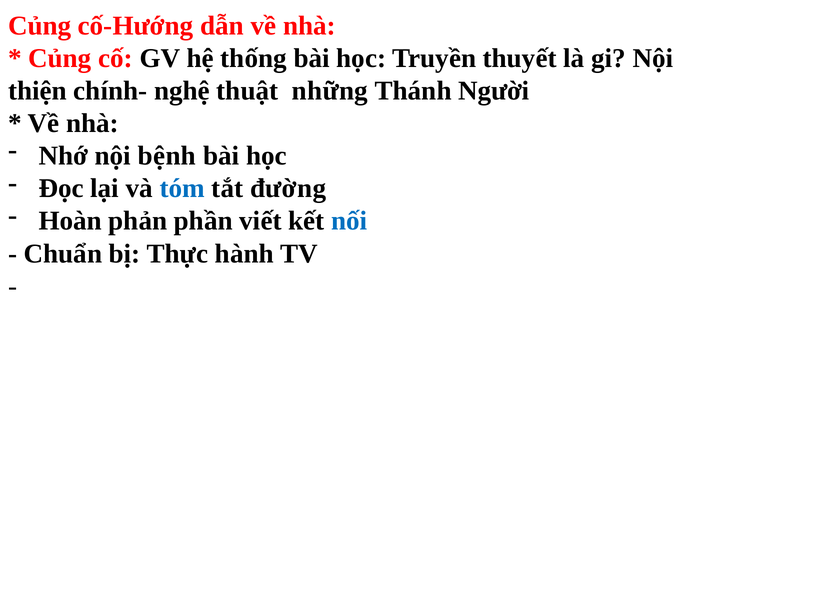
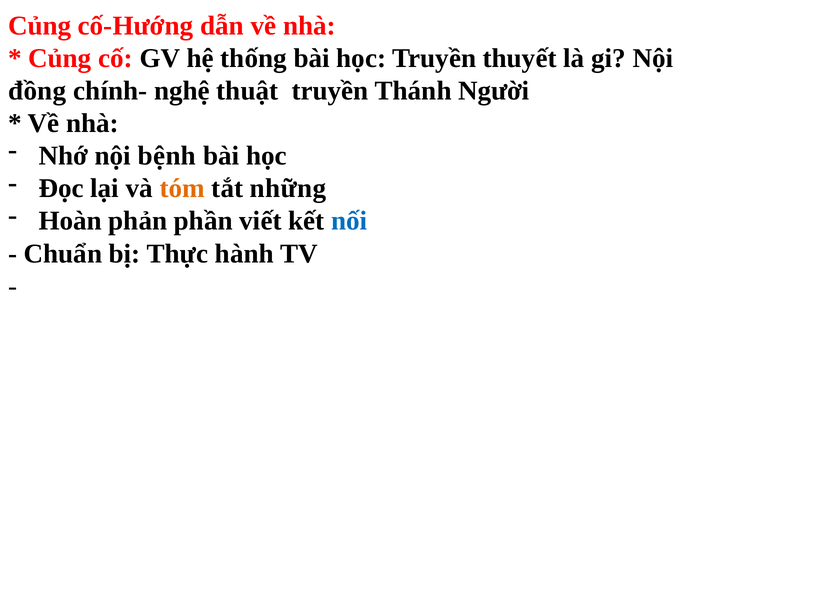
thiện: thiện -> đồng
thuật những: những -> truyền
tóm colour: blue -> orange
đường: đường -> những
